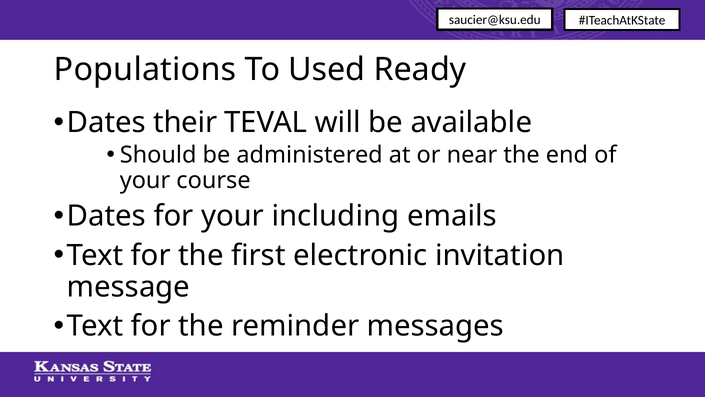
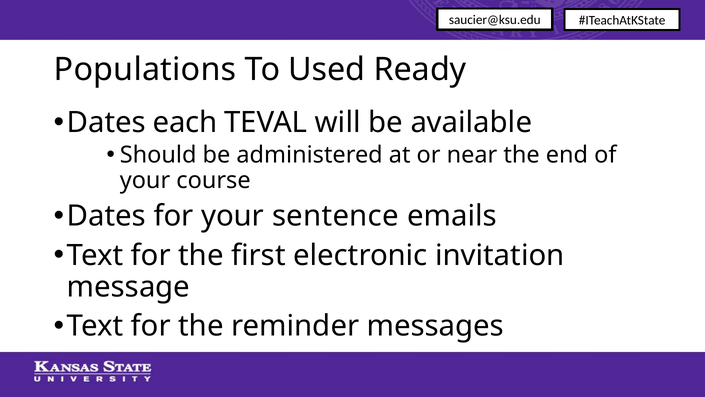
their: their -> each
including: including -> sentence
